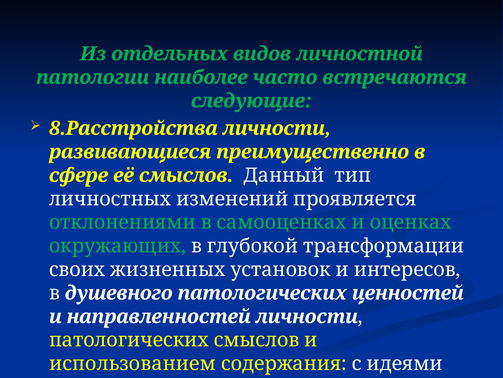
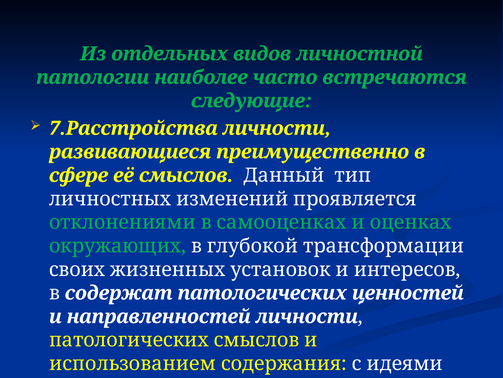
8.Расстройства: 8.Расстройства -> 7.Расстройства
душевного: душевного -> содержат
